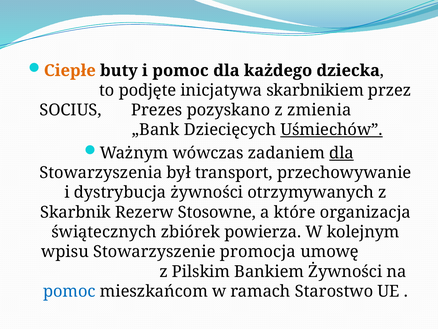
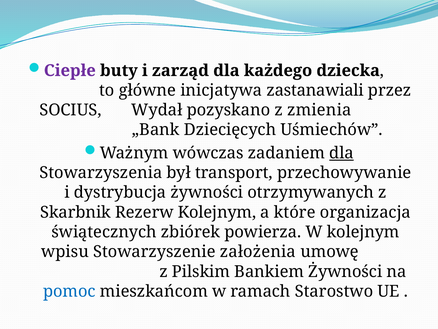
Ciepłe colour: orange -> purple
i pomoc: pomoc -> zarząd
podjęte: podjęte -> główne
skarbnikiem: skarbnikiem -> zastanawiali
Prezes: Prezes -> Wydał
Uśmiechów underline: present -> none
Rezerw Stosowne: Stosowne -> Kolejnym
promocja: promocja -> założenia
